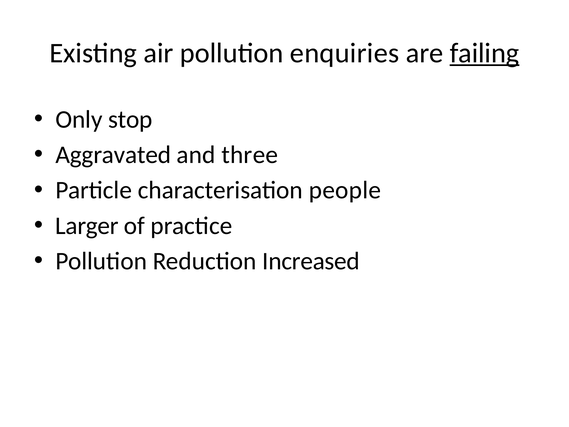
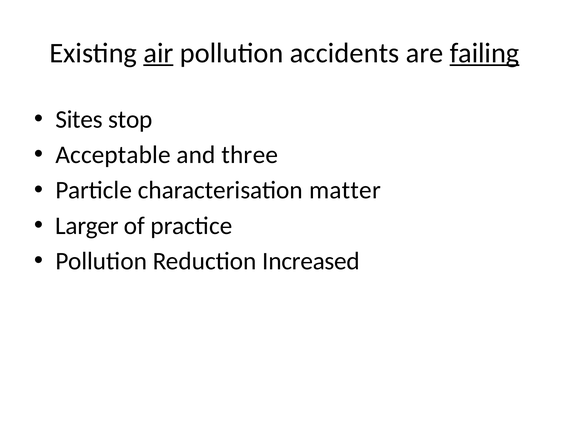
air underline: none -> present
enquiries: enquiries -> accidents
Only: Only -> Sites
Aggravated: Aggravated -> Acceptable
people: people -> matter
